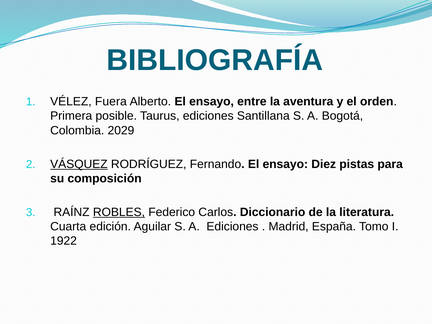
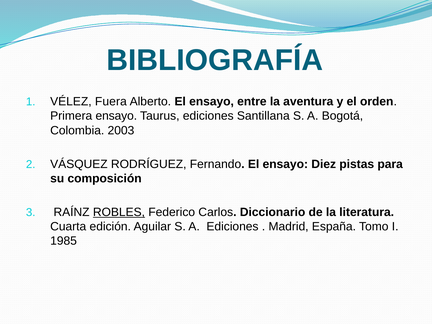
Primera posible: posible -> ensayo
2029: 2029 -> 2003
VÁSQUEZ underline: present -> none
1922: 1922 -> 1985
